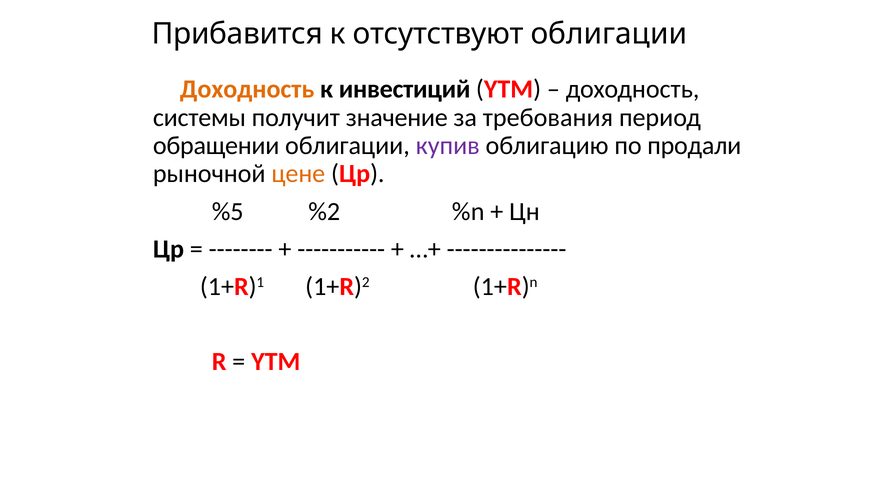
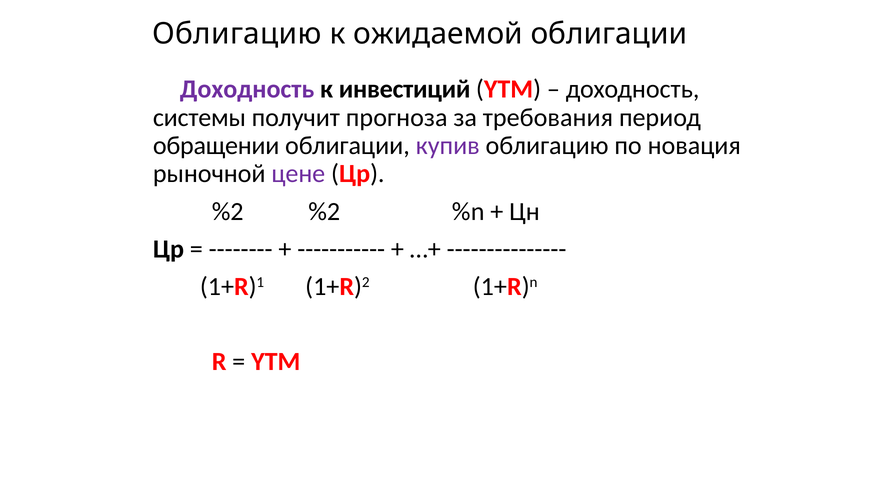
Прибавится at (237, 34): Прибавится -> Облигацию
отсутствуют: отсутствуют -> ожидаемой
Доходность at (247, 89) colour: orange -> purple
значение: значение -> прогноза
продали: продали -> новация
цене colour: orange -> purple
%5 at (228, 211): %5 -> %2
